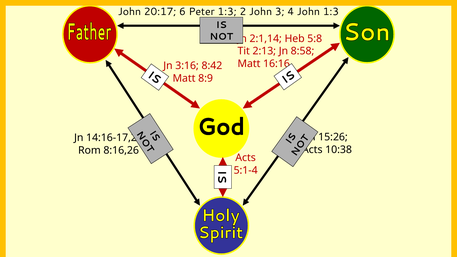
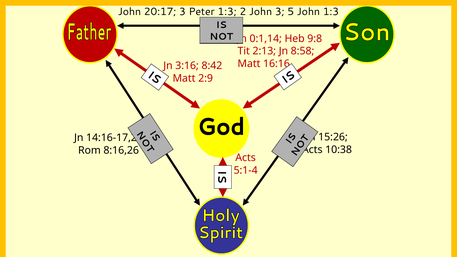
20:17 6: 6 -> 3
4: 4 -> 5
2:1,14: 2:1,14 -> 0:1,14
5:8: 5:8 -> 9:8
8:9: 8:9 -> 2:9
